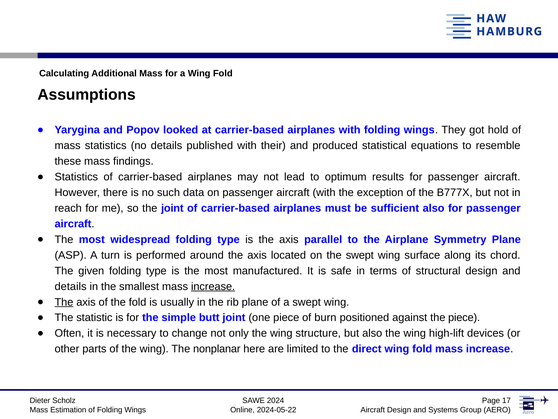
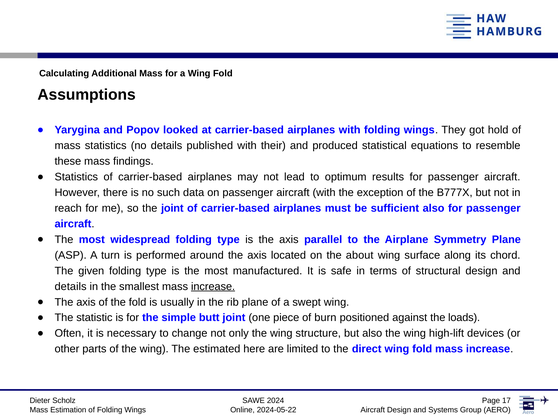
the swept: swept -> about
The at (64, 302) underline: present -> none
the piece: piece -> loads
nonplanar: nonplanar -> estimated
